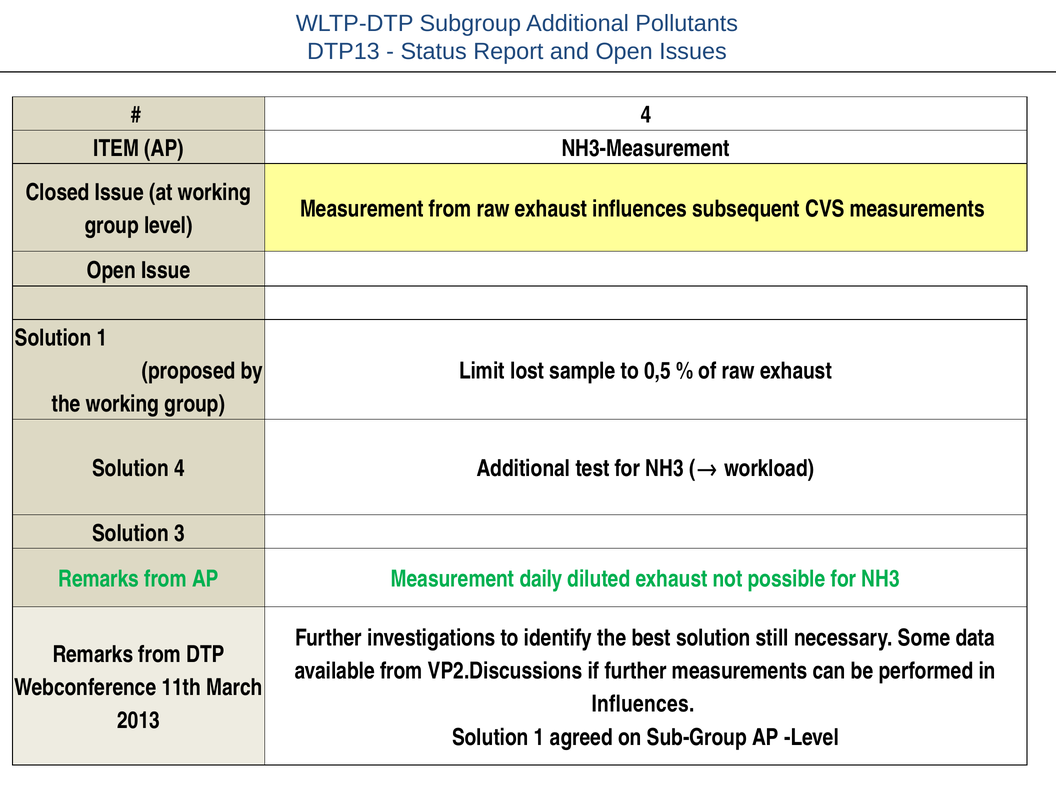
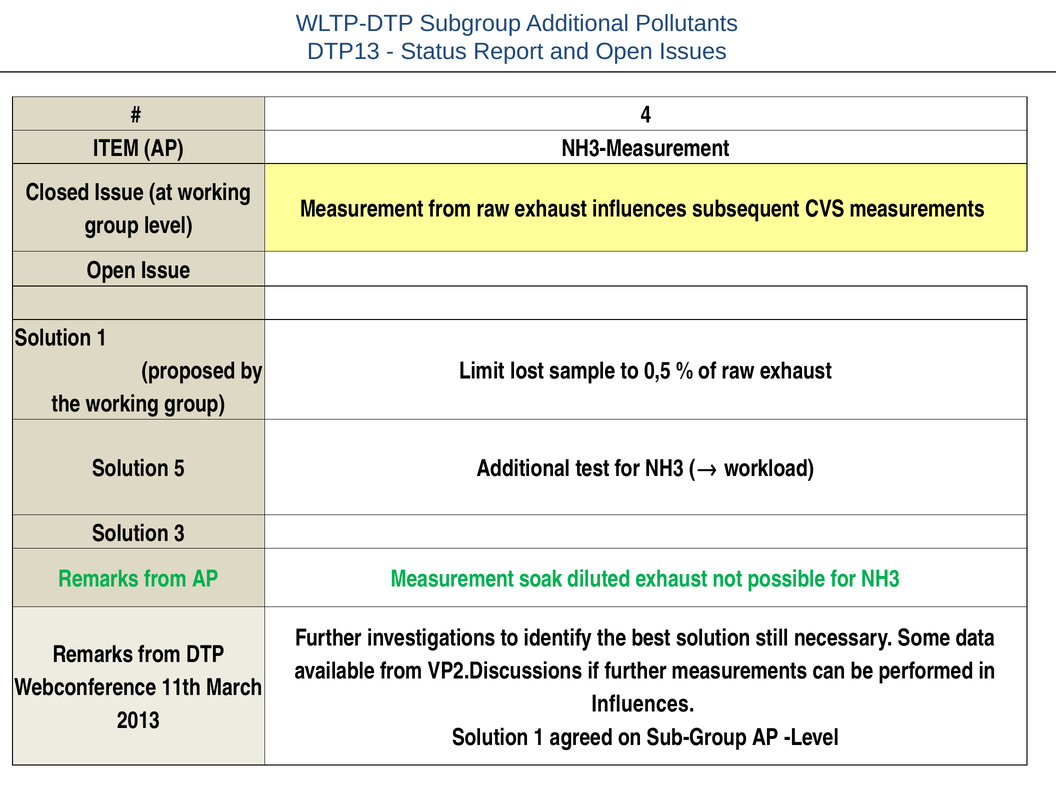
Solution 4: 4 -> 5
daily: daily -> soak
